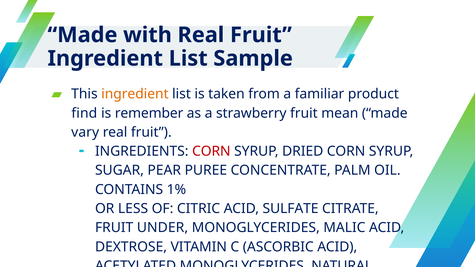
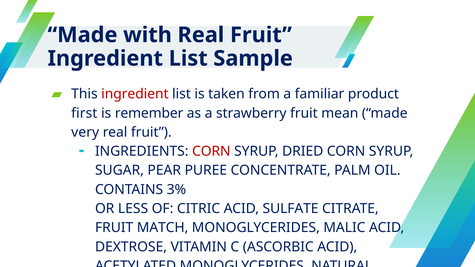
ingredient at (135, 94) colour: orange -> red
find: find -> first
vary: vary -> very
1%: 1% -> 3%
UNDER: UNDER -> MATCH
